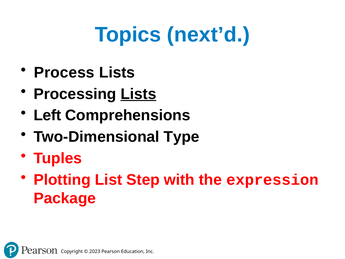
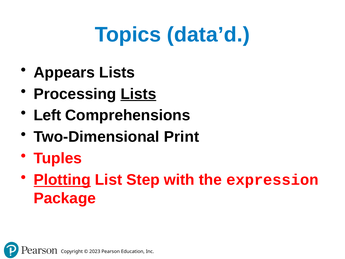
next’d: next’d -> data’d
Process: Process -> Appears
Type: Type -> Print
Plotting underline: none -> present
